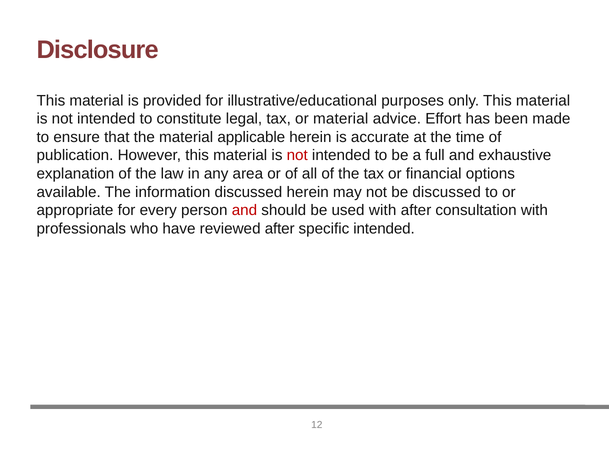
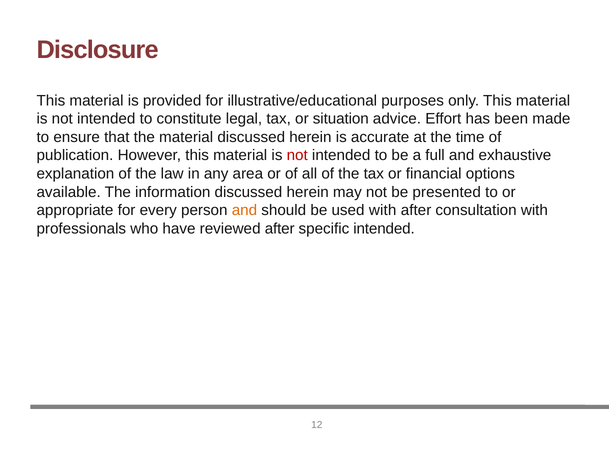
or material: material -> situation
material applicable: applicable -> discussed
be discussed: discussed -> presented
and at (244, 210) colour: red -> orange
